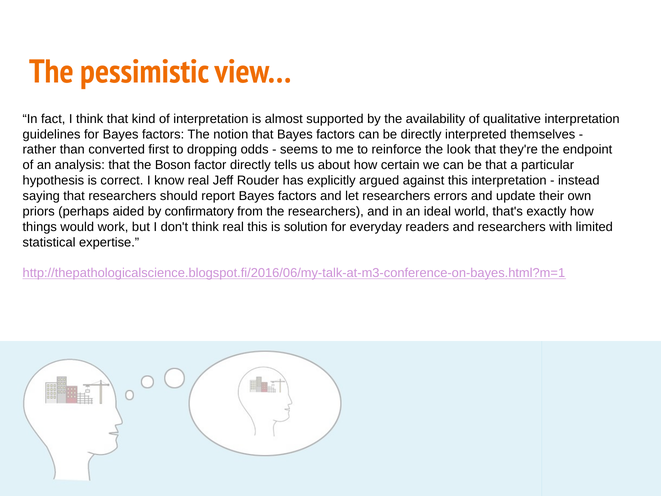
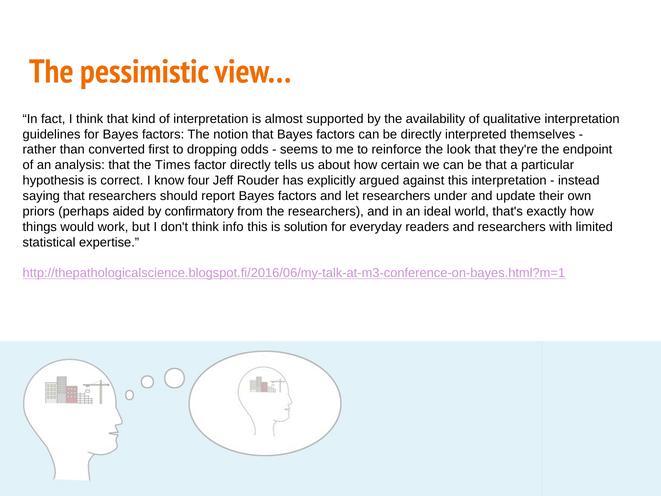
Boson: Boson -> Times
know real: real -> four
errors: errors -> under
think real: real -> info
